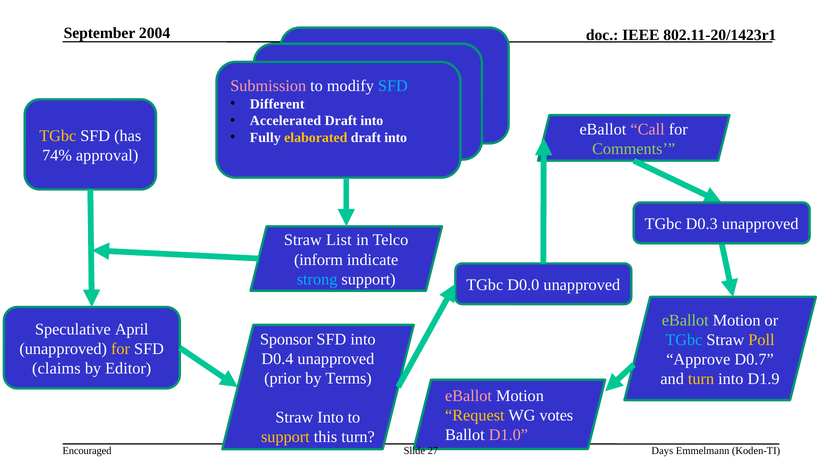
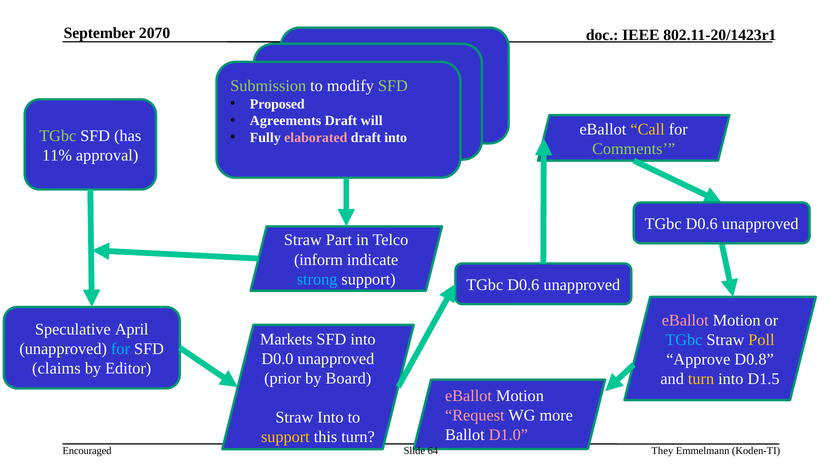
2004: 2004 -> 2070
Submission colour: pink -> light green
SFD at (393, 86) colour: light blue -> light green
Different: Different -> Proposed
Accelerated: Accelerated -> Agreements
into at (372, 121): into -> will
Call colour: pink -> yellow
TGbc at (58, 136) colour: yellow -> light green
elaborated colour: yellow -> pink
74%: 74% -> 11%
D0.3 at (702, 224): D0.3 -> D0.6
List: List -> Part
D0.0 at (523, 285): D0.0 -> D0.6
eBallot at (685, 320) colour: light green -> pink
Sponsor: Sponsor -> Markets
for at (120, 349) colour: yellow -> light blue
D0.4: D0.4 -> D0.0
D0.7: D0.7 -> D0.8
Terms: Terms -> Board
D1.9: D1.9 -> D1.5
Request colour: yellow -> pink
votes: votes -> more
27: 27 -> 64
Days: Days -> They
